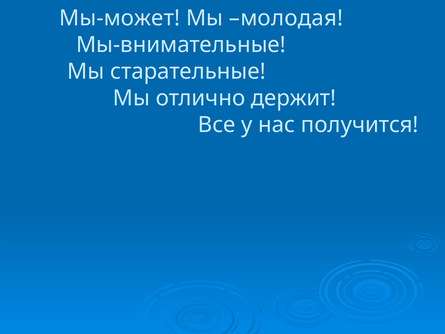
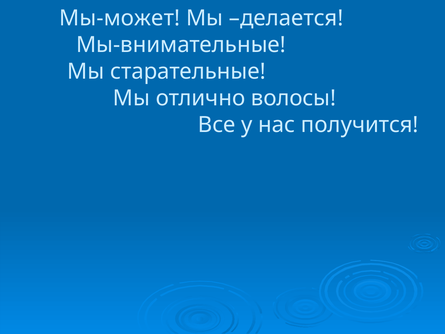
молодая: молодая -> делается
держит: держит -> волосы
